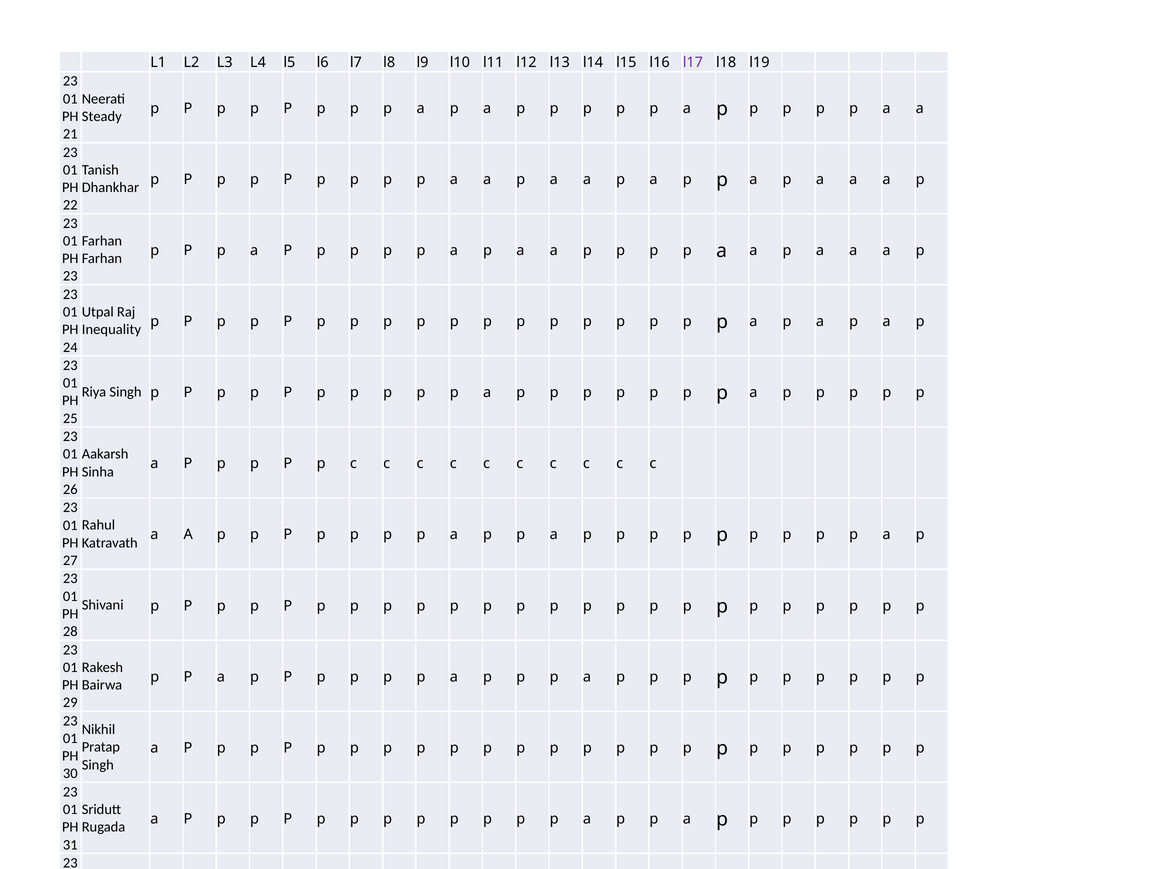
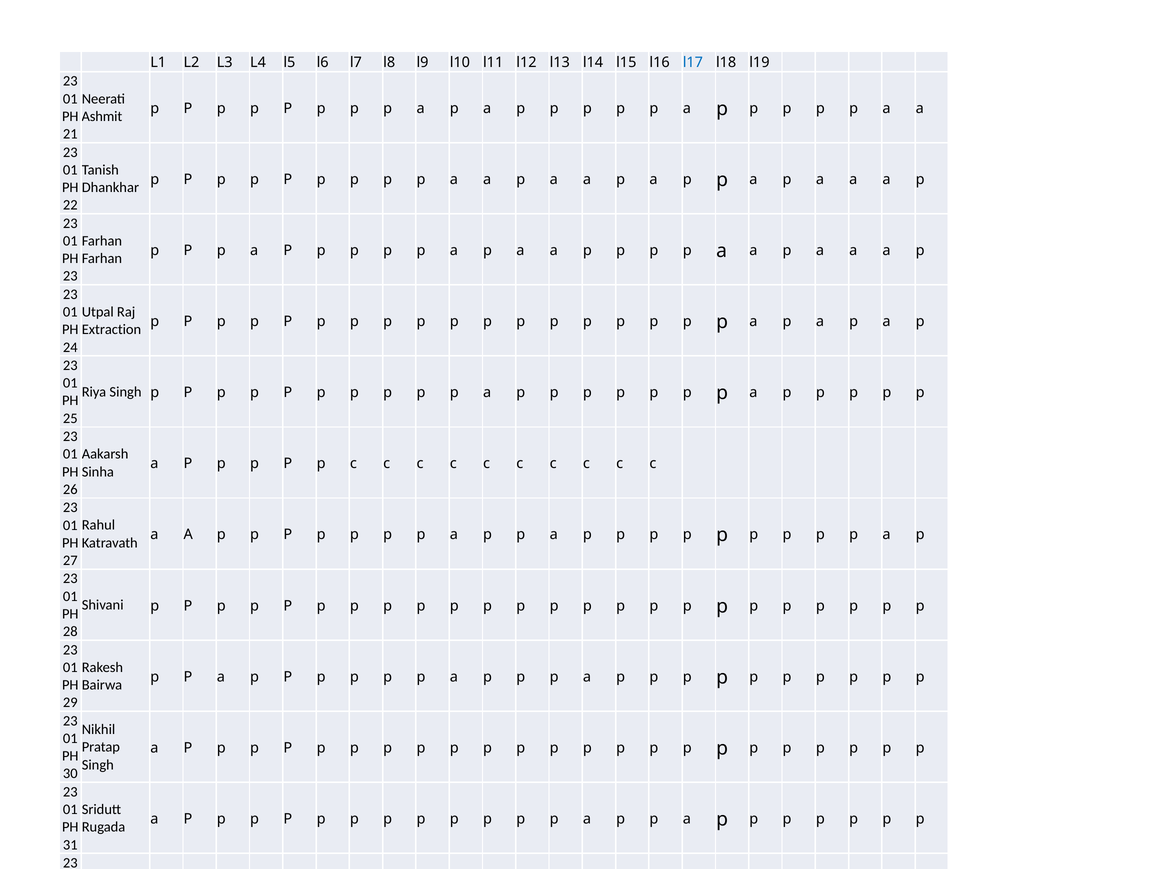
l17 colour: purple -> blue
Steady: Steady -> Ashmit
Inequality: Inequality -> Extraction
